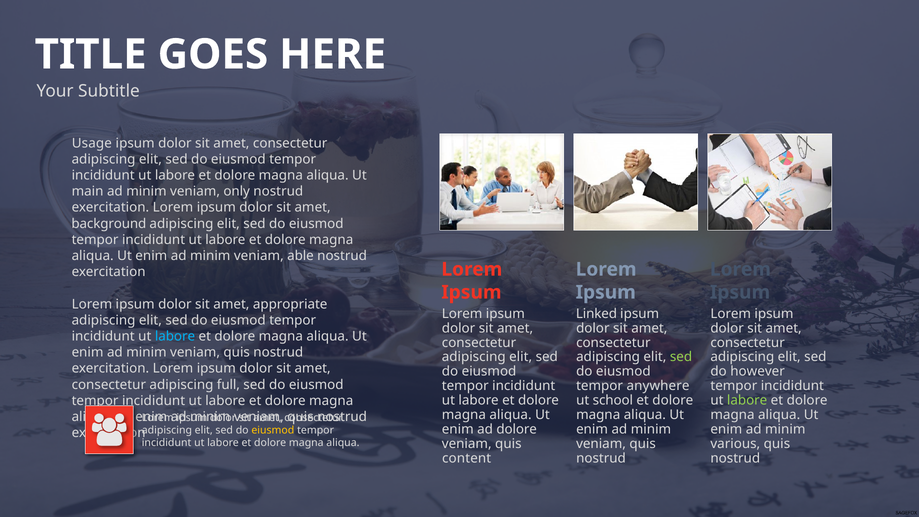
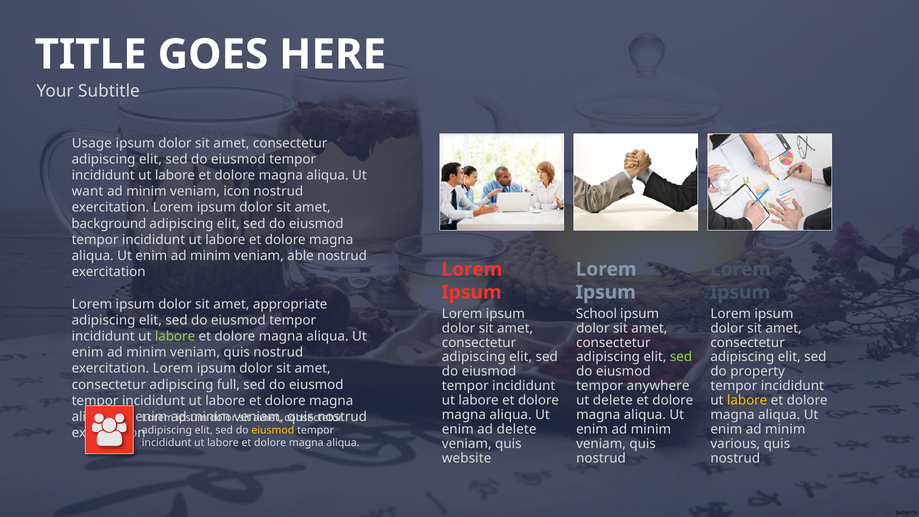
main: main -> want
only: only -> icon
Linked: Linked -> School
labore at (175, 336) colour: light blue -> light green
however: however -> property
ut school: school -> delete
labore at (747, 400) colour: light green -> yellow
ad dolore: dolore -> delete
content: content -> website
